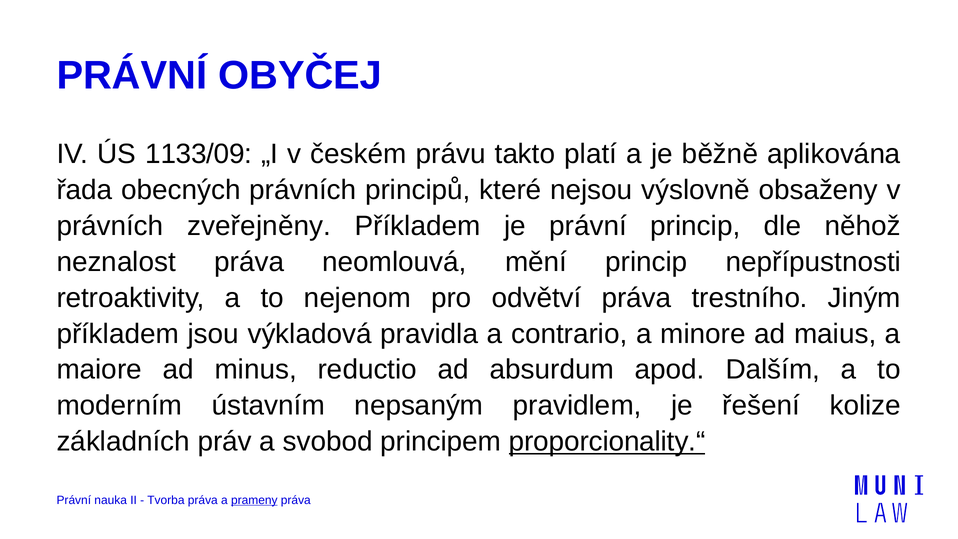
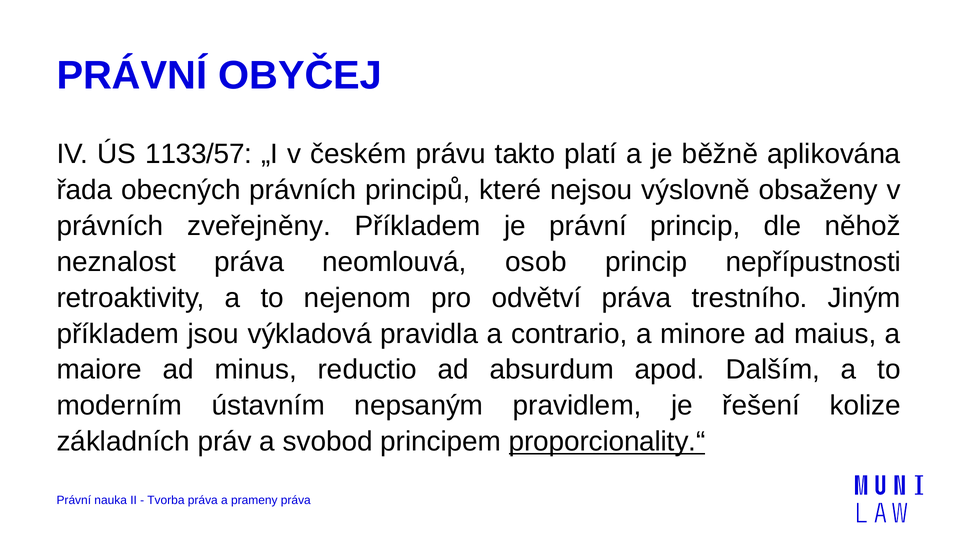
1133/09: 1133/09 -> 1133/57
mění: mění -> osob
prameny underline: present -> none
